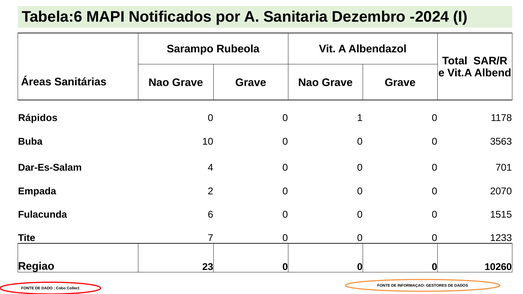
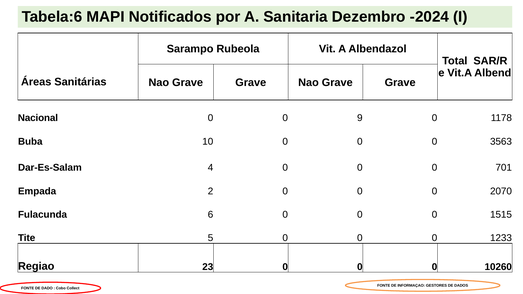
Rápidos: Rápidos -> Nacional
1: 1 -> 9
7: 7 -> 5
